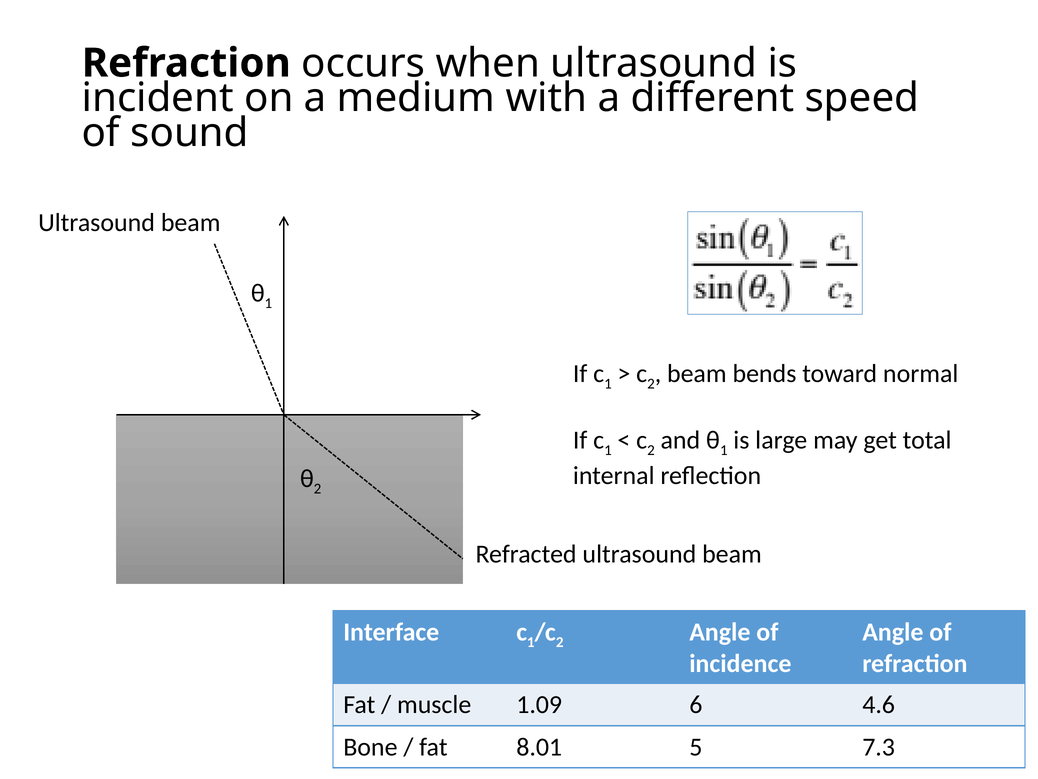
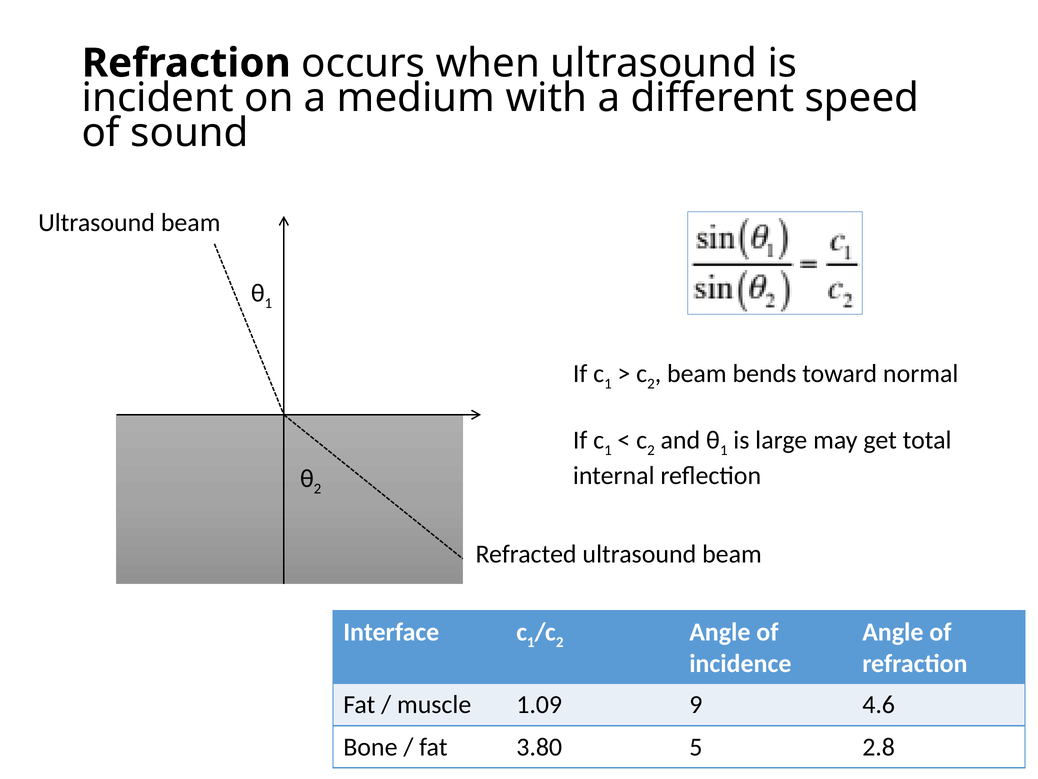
6: 6 -> 9
8.01: 8.01 -> 3.80
7.3: 7.3 -> 2.8
